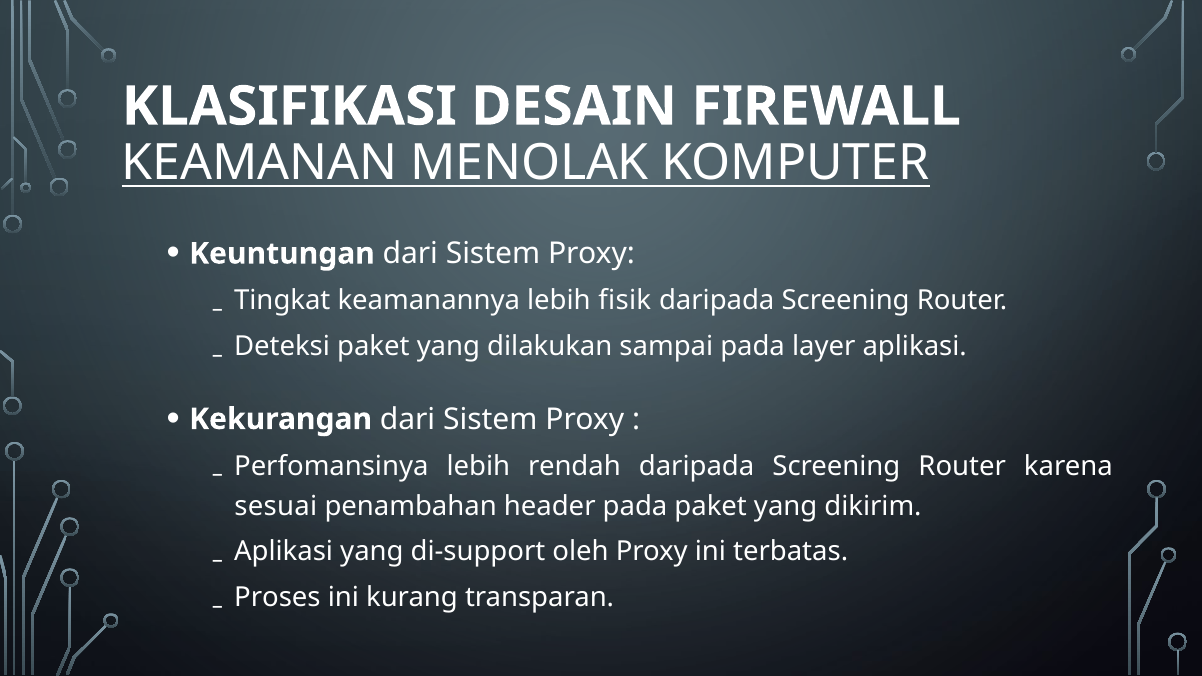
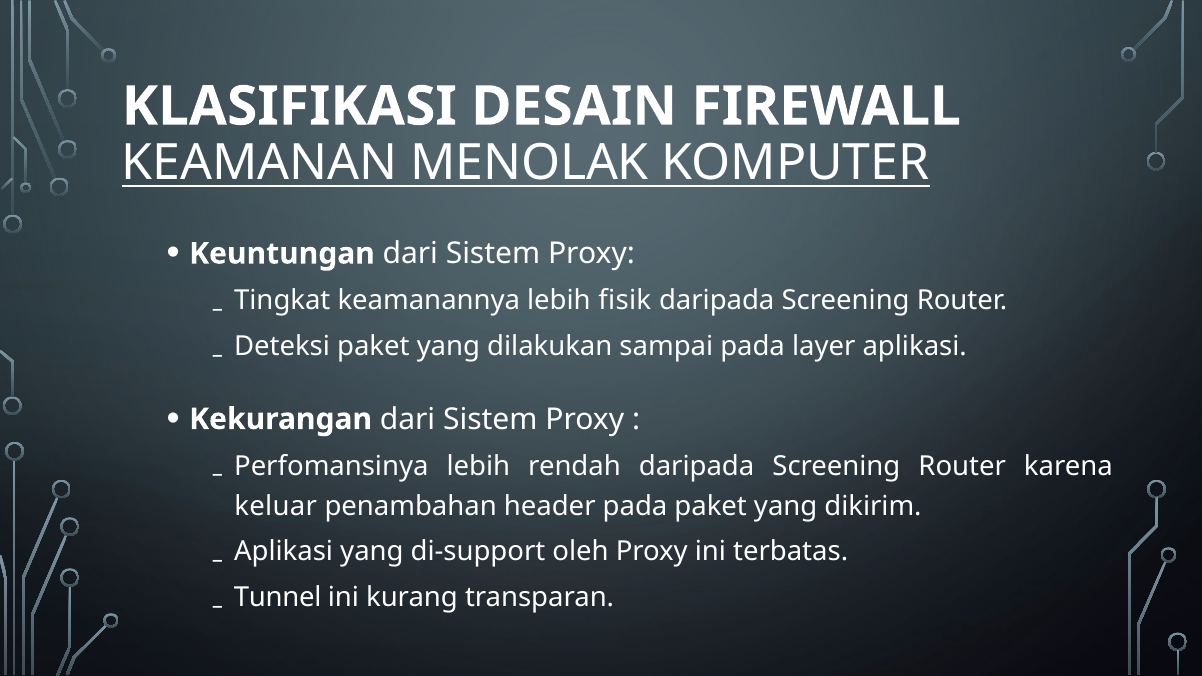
sesuai: sesuai -> keluar
Proses: Proses -> Tunnel
